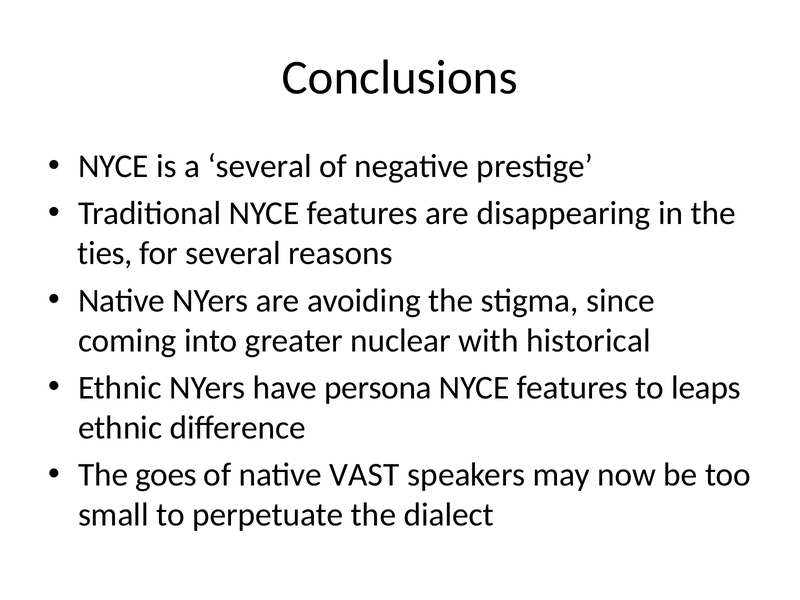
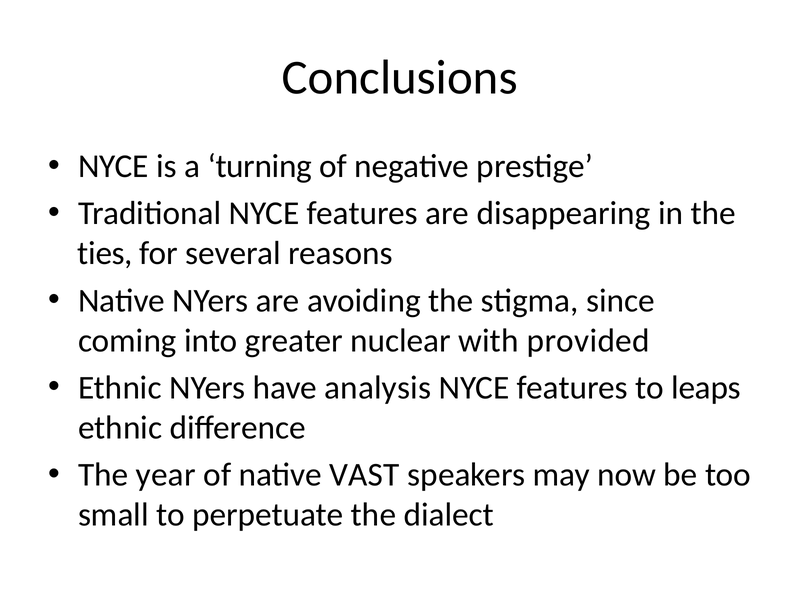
a several: several -> turning
historical: historical -> provided
persona: persona -> analysis
goes: goes -> year
